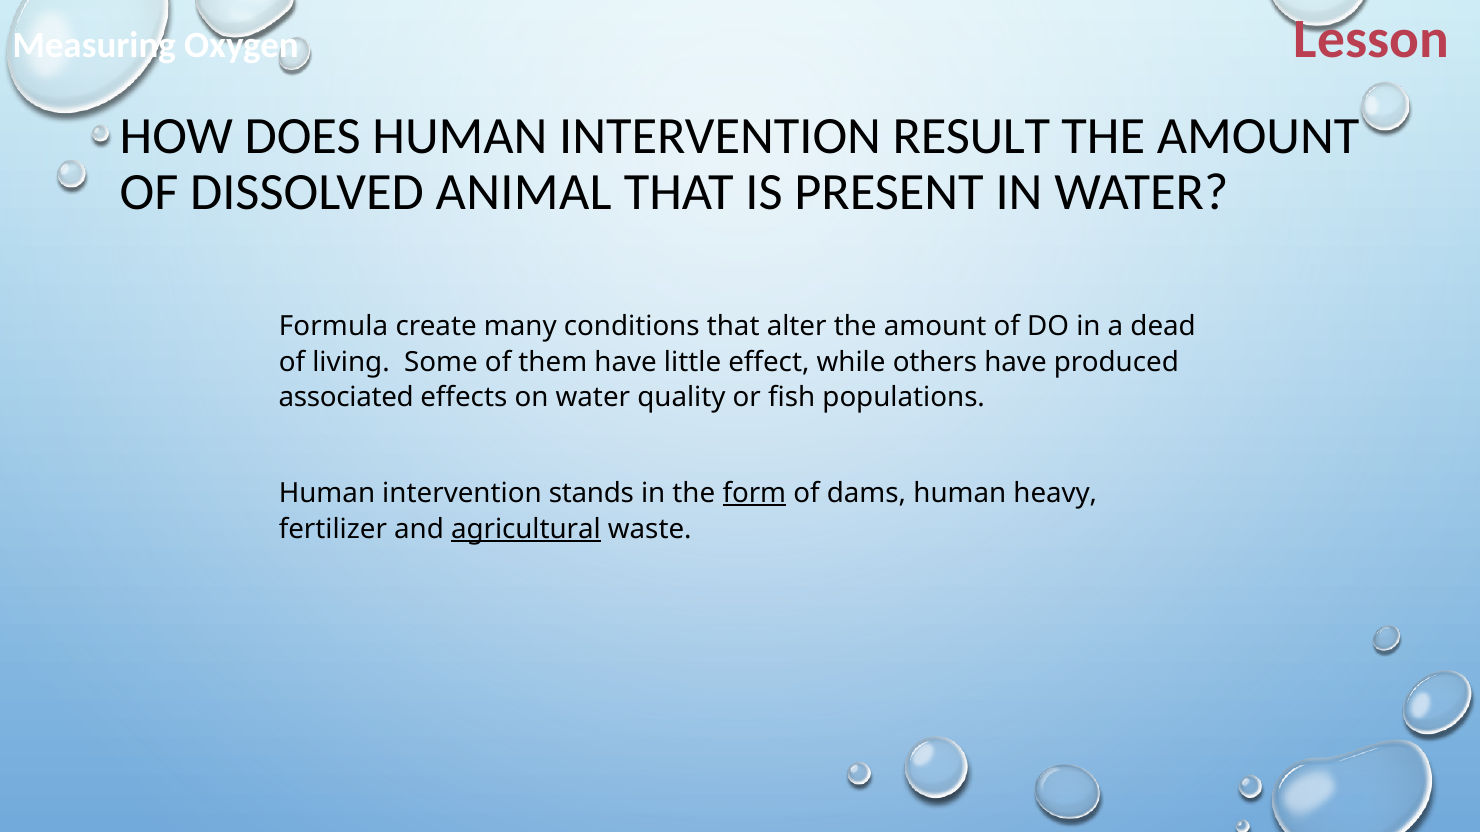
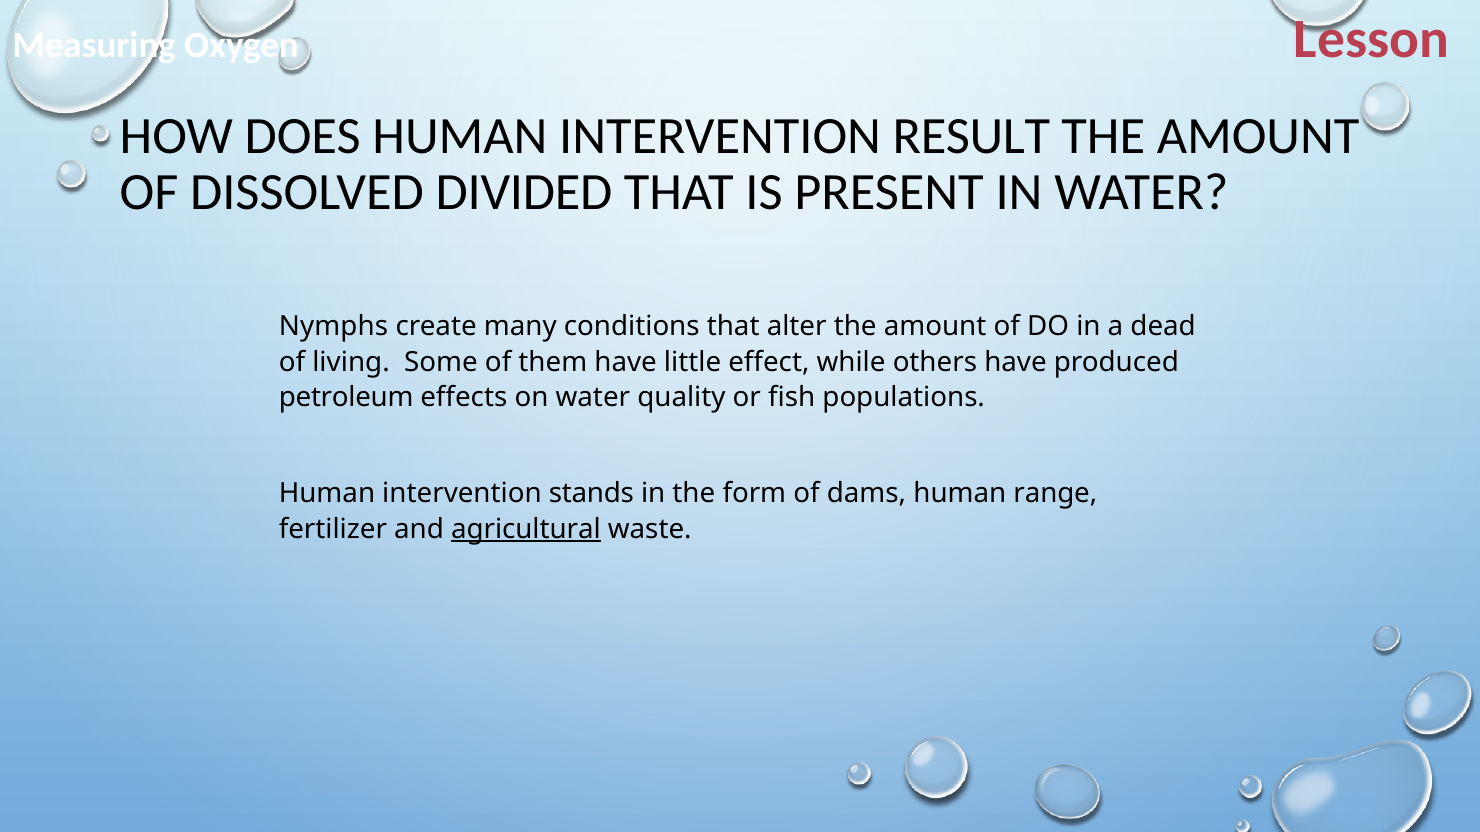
ANIMAL: ANIMAL -> DIVIDED
Formula: Formula -> Nymphs
associated: associated -> petroleum
form underline: present -> none
heavy: heavy -> range
